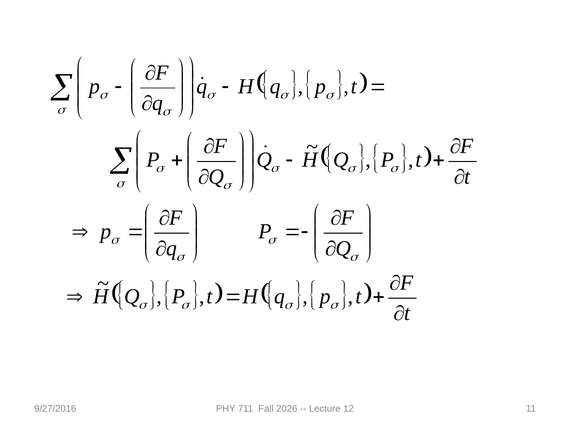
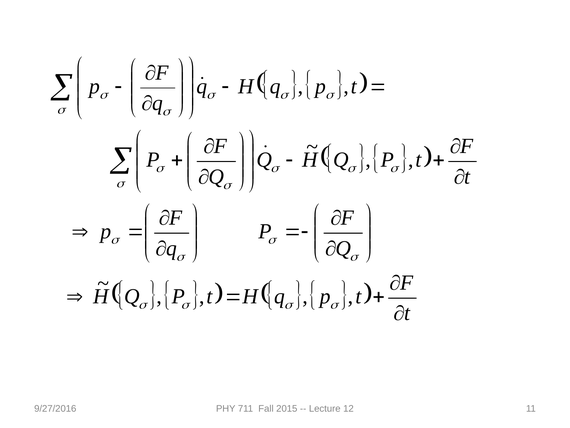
2026: 2026 -> 2015
